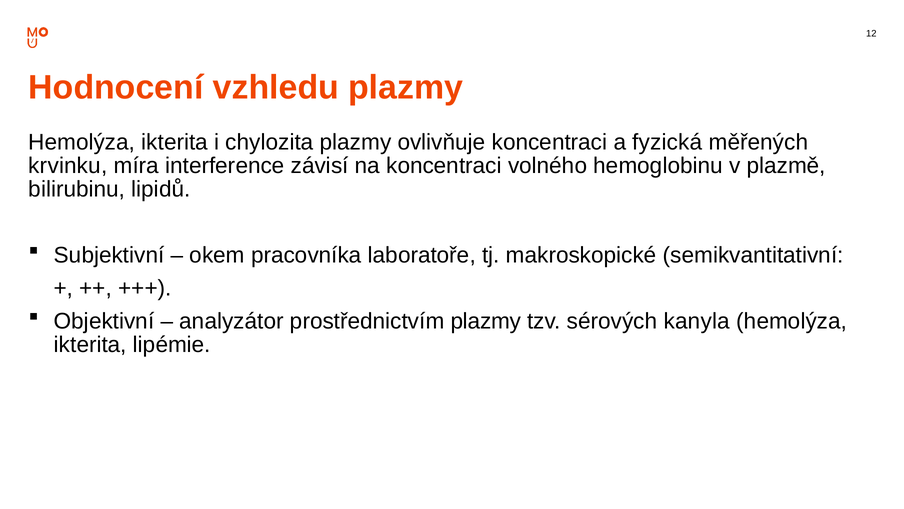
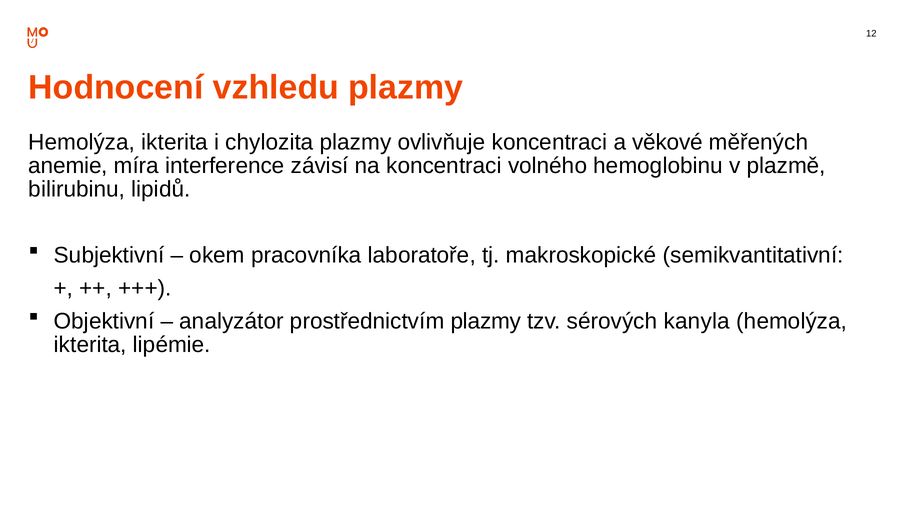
fyzická: fyzická -> věkové
krvinku: krvinku -> anemie
